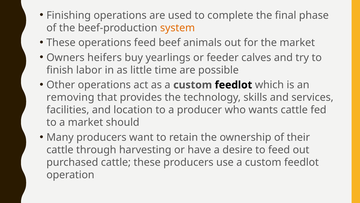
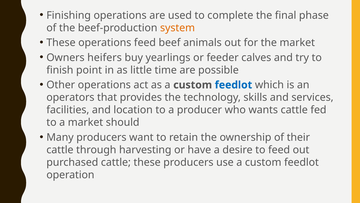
labor: labor -> point
feedlot at (233, 85) colour: black -> blue
removing: removing -> operators
